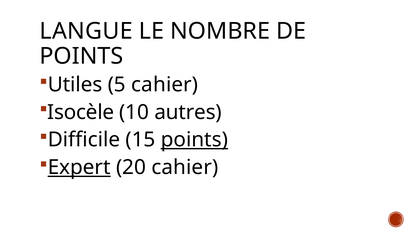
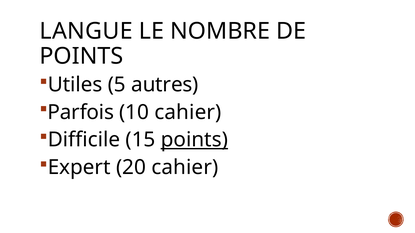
5 cahier: cahier -> autres
Isocèle: Isocèle -> Parfois
10 autres: autres -> cahier
Expert underline: present -> none
